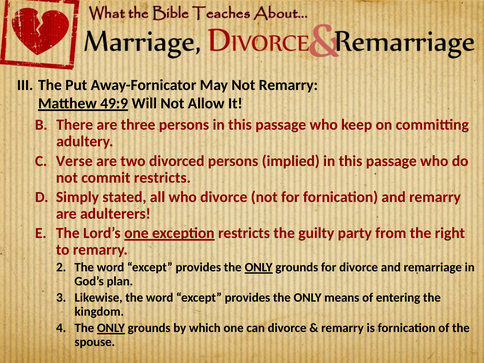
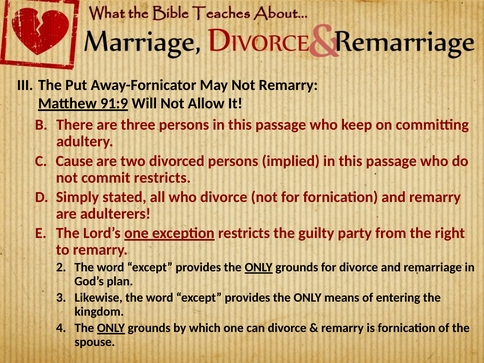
49:9: 49:9 -> 91:9
Verse: Verse -> Cause
